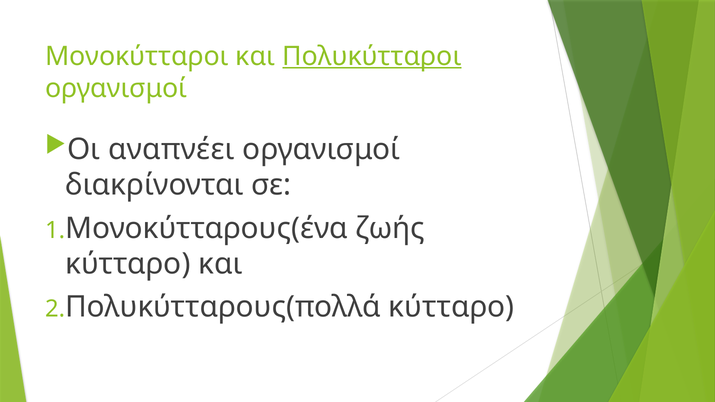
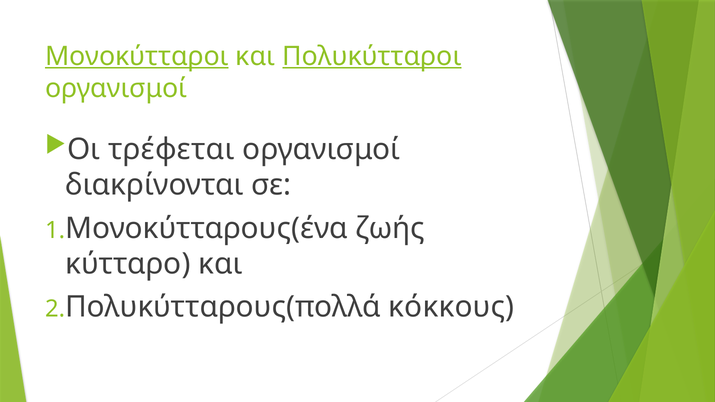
Μονοκύτταροι underline: none -> present
αναπνέει: αναπνέει -> τρέφεται
Πολυκύτταρους(πολλά κύτταρο: κύτταρο -> κόκκους
